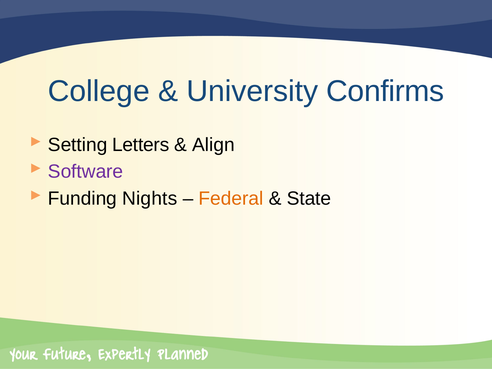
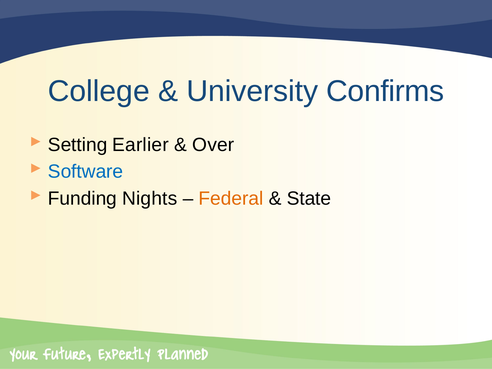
Letters: Letters -> Earlier
Align: Align -> Over
Software colour: purple -> blue
